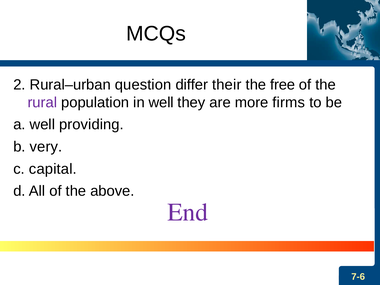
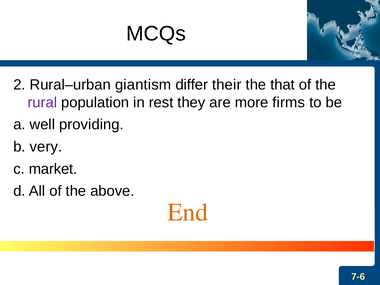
question: question -> giantism
free: free -> that
in well: well -> rest
capital: capital -> market
End colour: purple -> orange
